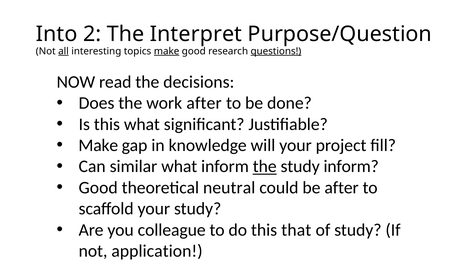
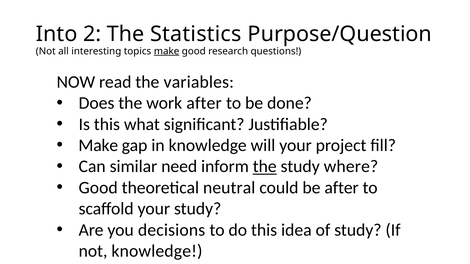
Interpret: Interpret -> Statistics
all underline: present -> none
questions underline: present -> none
decisions: decisions -> variables
similar what: what -> need
study inform: inform -> where
colleague: colleague -> decisions
that: that -> idea
not application: application -> knowledge
